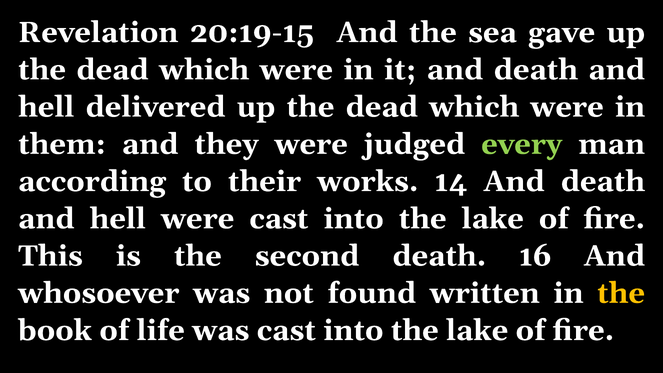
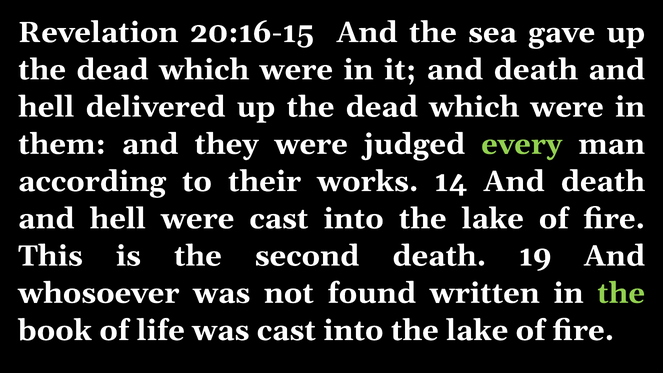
20:19-15: 20:19-15 -> 20:16-15
16: 16 -> 19
the at (621, 293) colour: yellow -> light green
